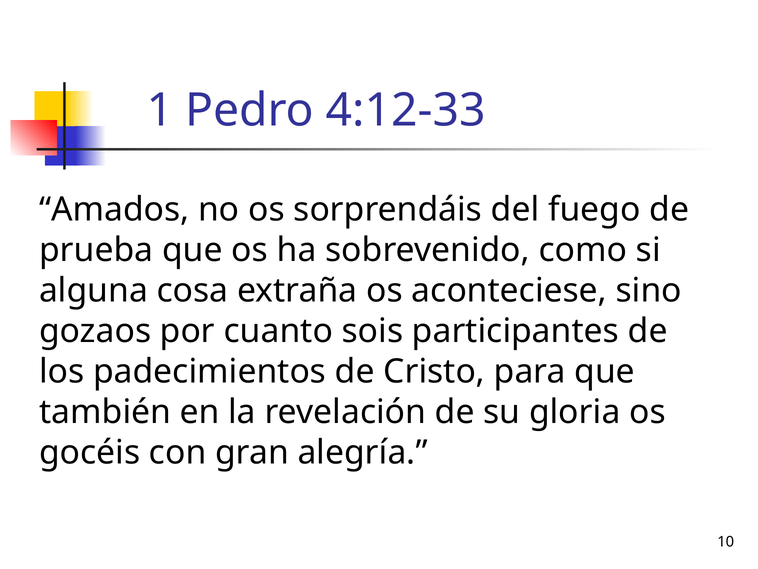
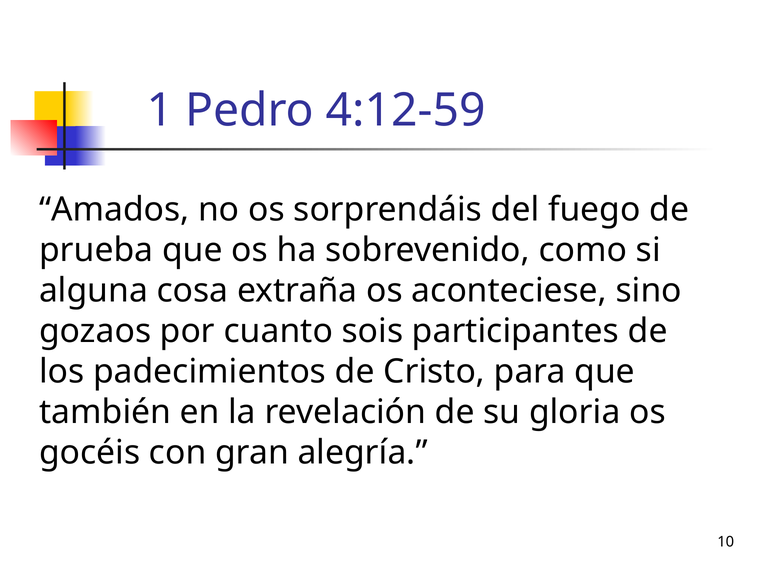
4:12-33: 4:12-33 -> 4:12-59
